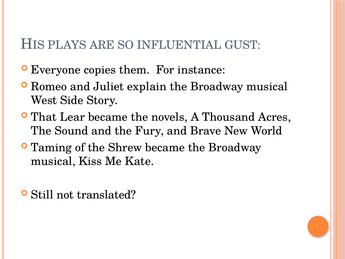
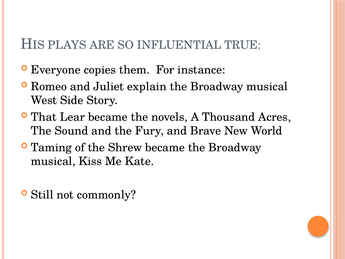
GUST: GUST -> TRUE
translated: translated -> commonly
